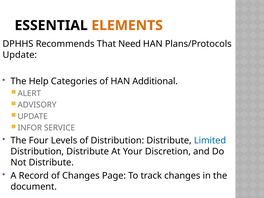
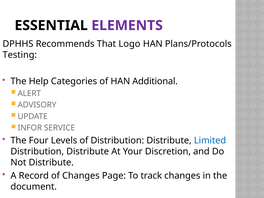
ELEMENTS colour: orange -> purple
Need: Need -> Logo
Update at (20, 55): Update -> Testing
